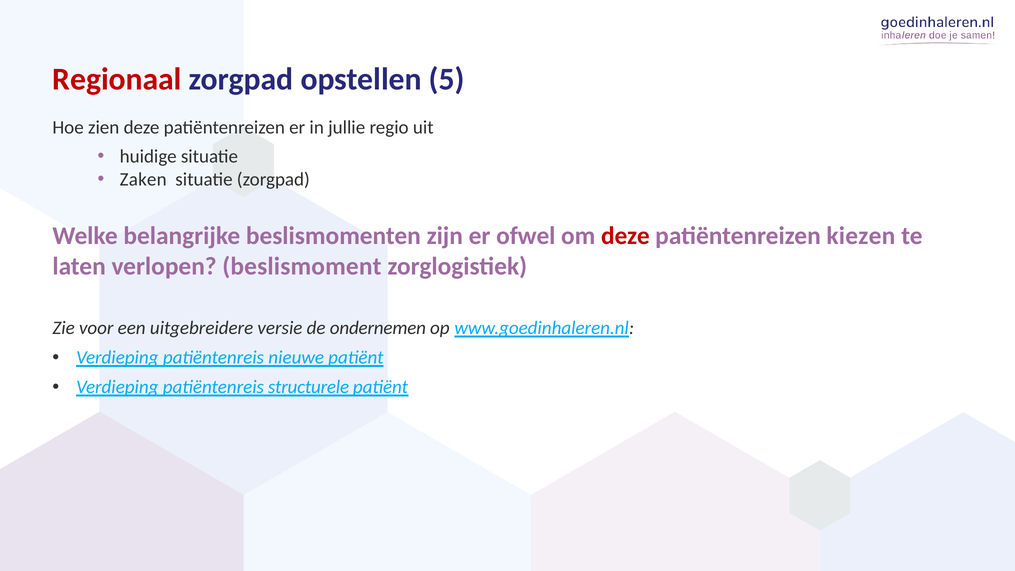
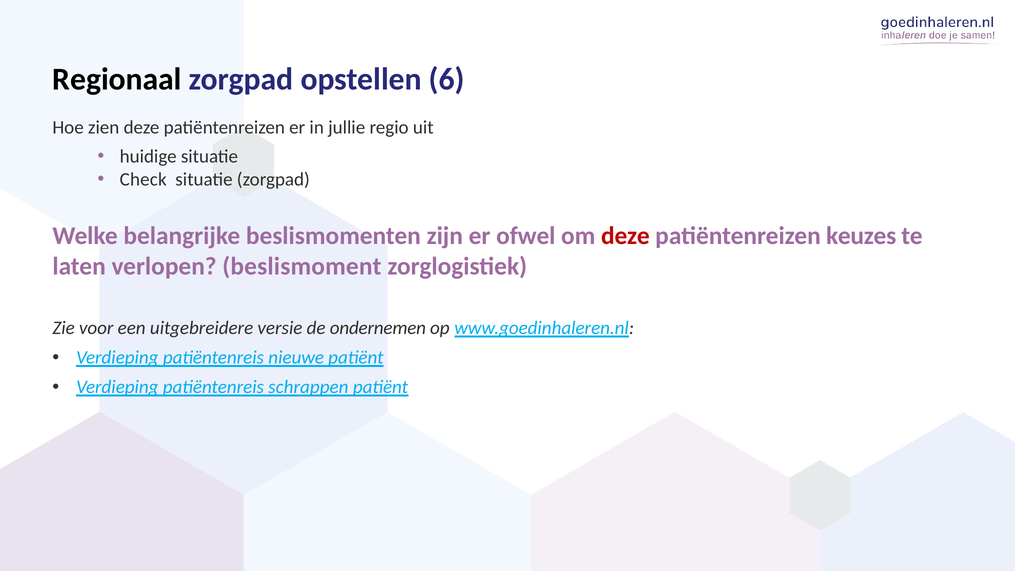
Regionaal colour: red -> black
5: 5 -> 6
Zaken: Zaken -> Check
kiezen: kiezen -> keuzes
structurele: structurele -> schrappen
